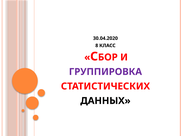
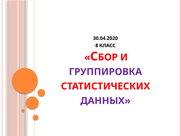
ДАННЫХ colour: black -> purple
